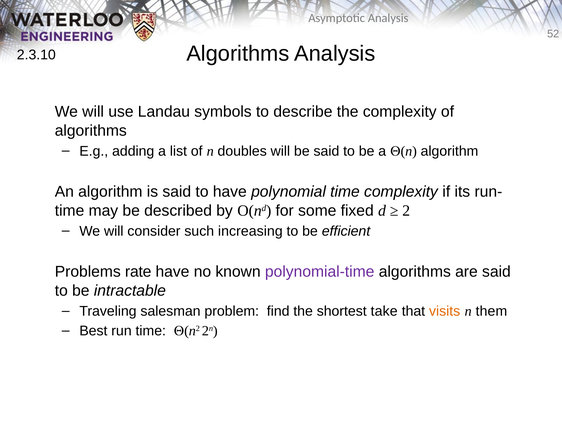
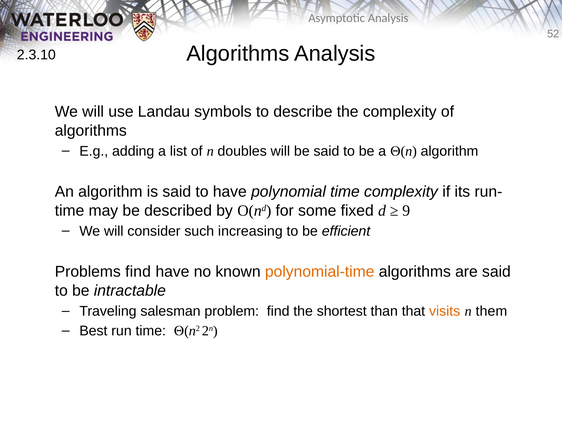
2: 2 -> 9
Problems rate: rate -> find
polynomial-time colour: purple -> orange
take: take -> than
